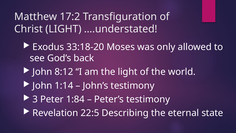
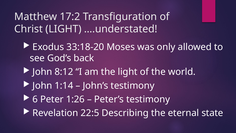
3: 3 -> 6
1:84: 1:84 -> 1:26
